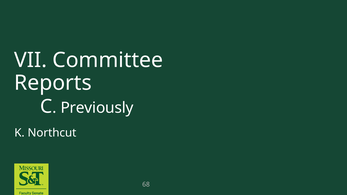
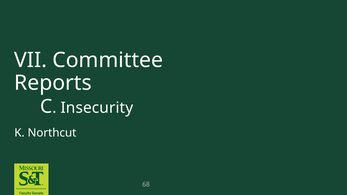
Previously: Previously -> Insecurity
